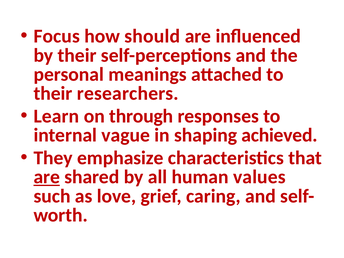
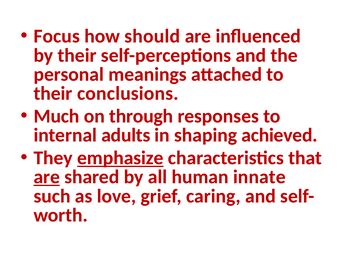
researchers: researchers -> conclusions
Learn: Learn -> Much
vague: vague -> adults
emphasize underline: none -> present
values: values -> innate
